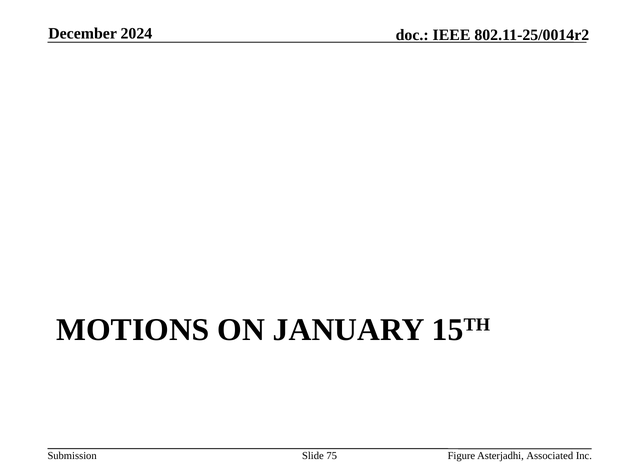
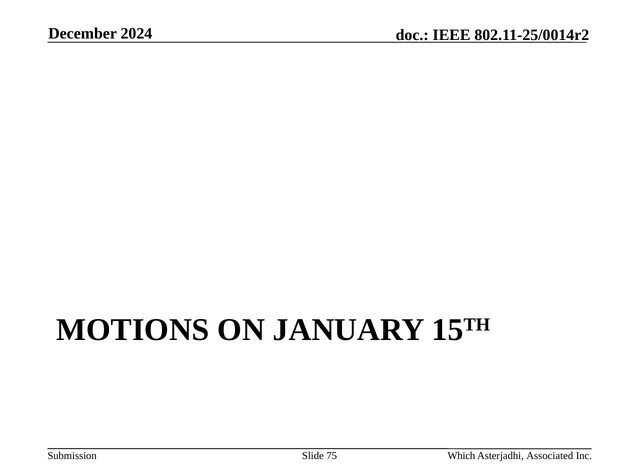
Figure: Figure -> Which
